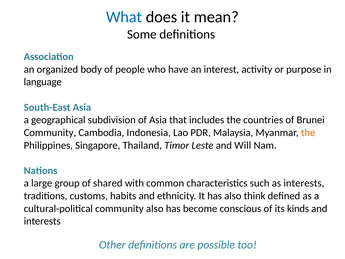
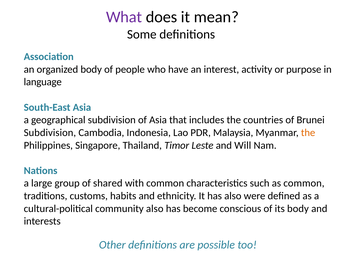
What colour: blue -> purple
Community at (50, 132): Community -> Subdivision
as interests: interests -> common
think: think -> were
its kinds: kinds -> body
